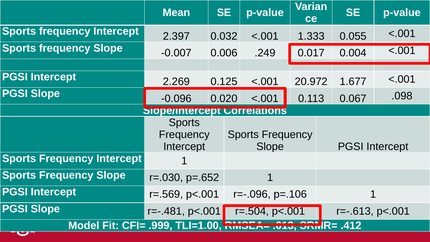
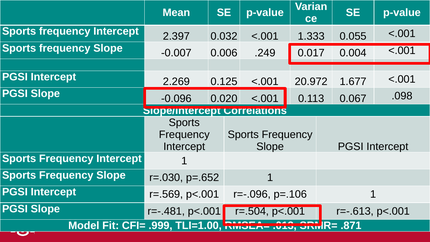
.412: .412 -> .871
